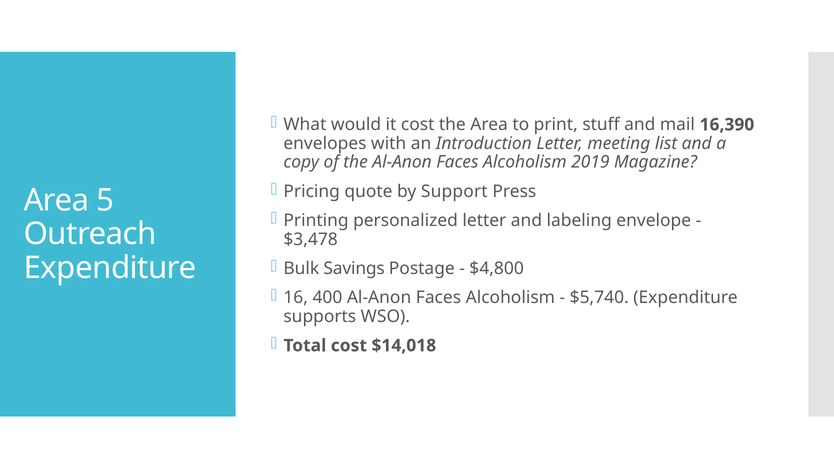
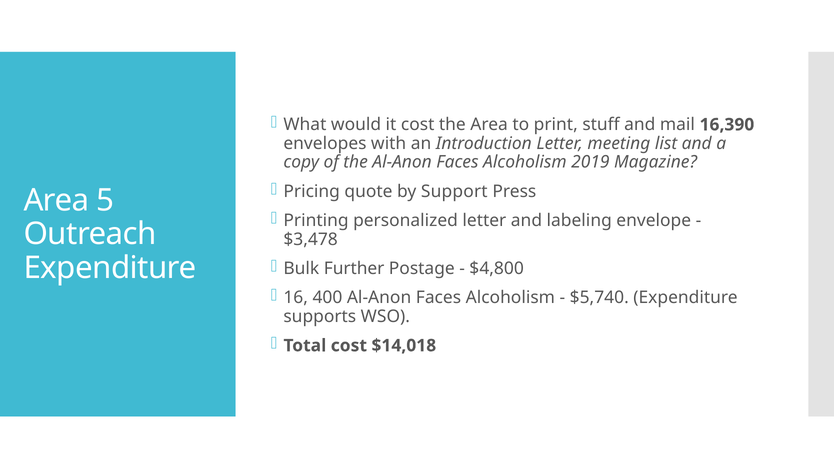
Savings: Savings -> Further
